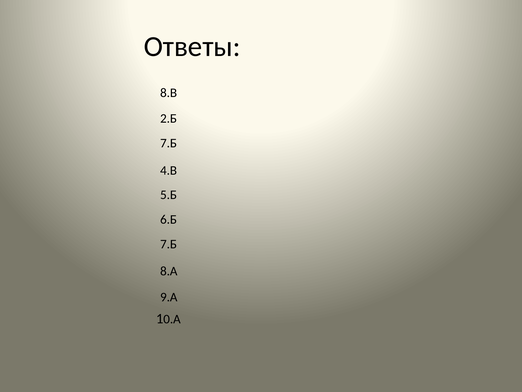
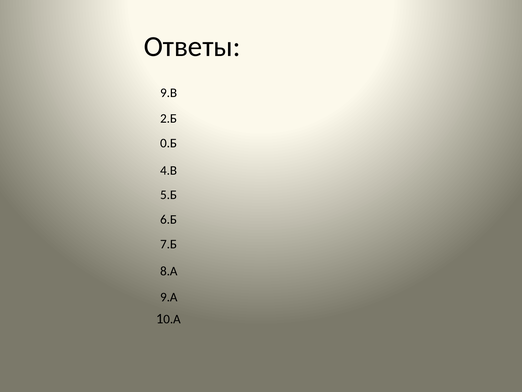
8.В: 8.В -> 9.В
7.Б at (169, 143): 7.Б -> 0.Б
